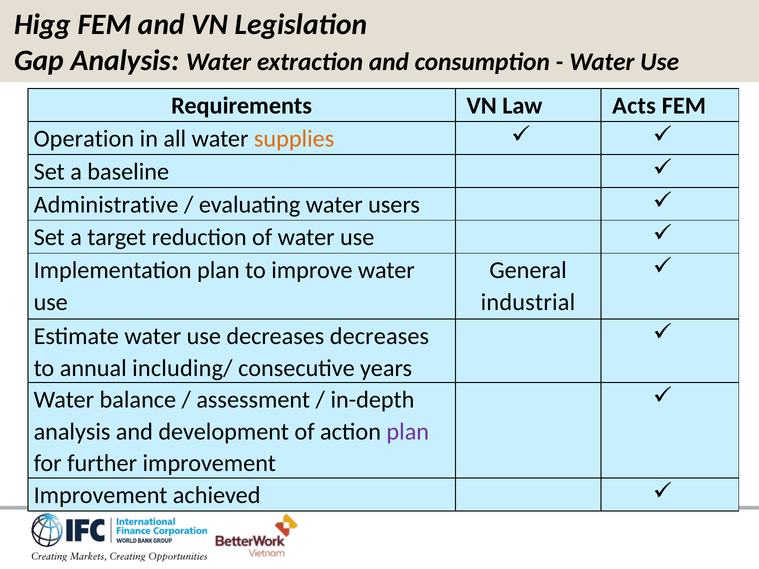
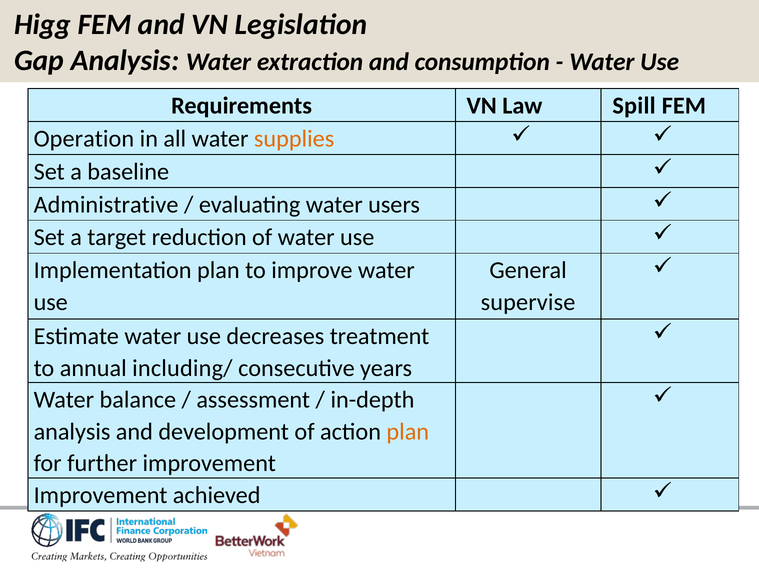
Acts: Acts -> Spill
industrial: industrial -> supervise
decreases decreases: decreases -> treatment
plan at (408, 432) colour: purple -> orange
